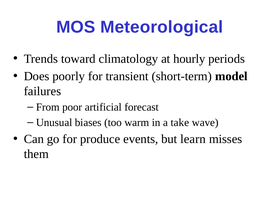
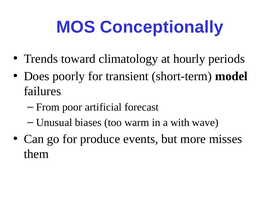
Meteorological: Meteorological -> Conceptionally
take: take -> with
learn: learn -> more
